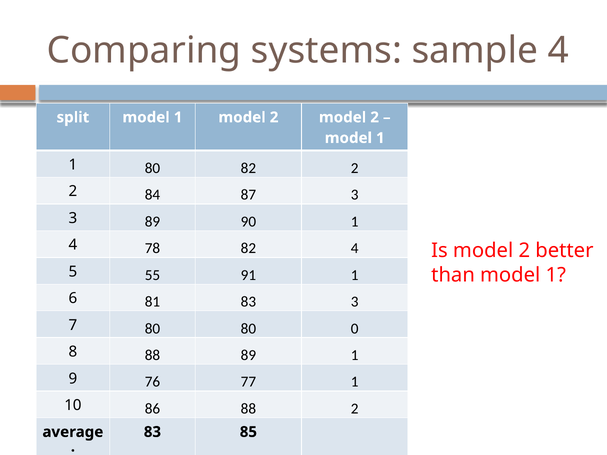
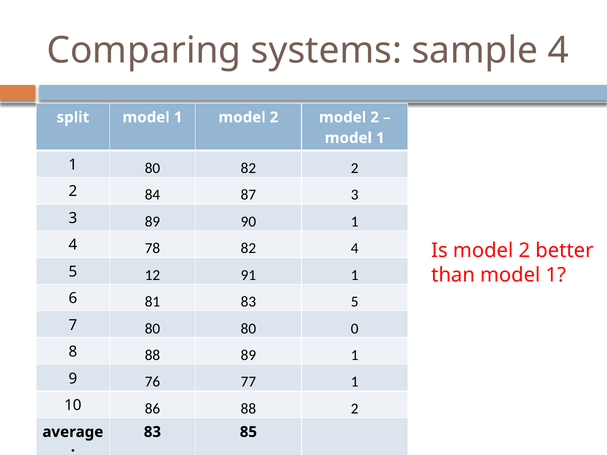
55: 55 -> 12
83 3: 3 -> 5
